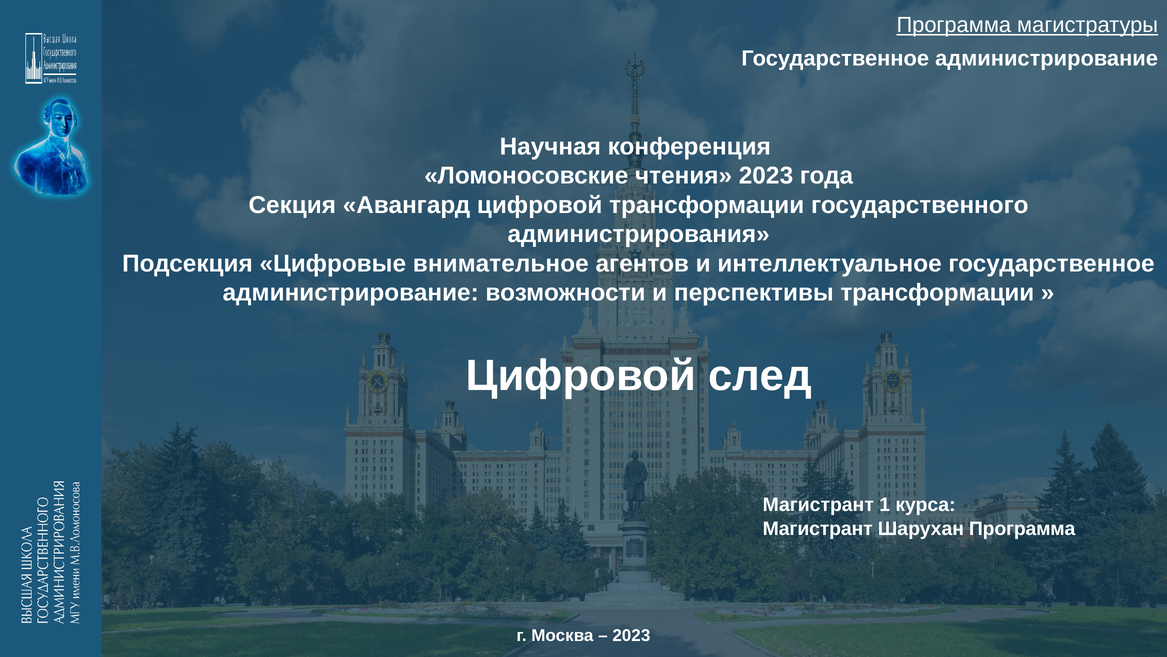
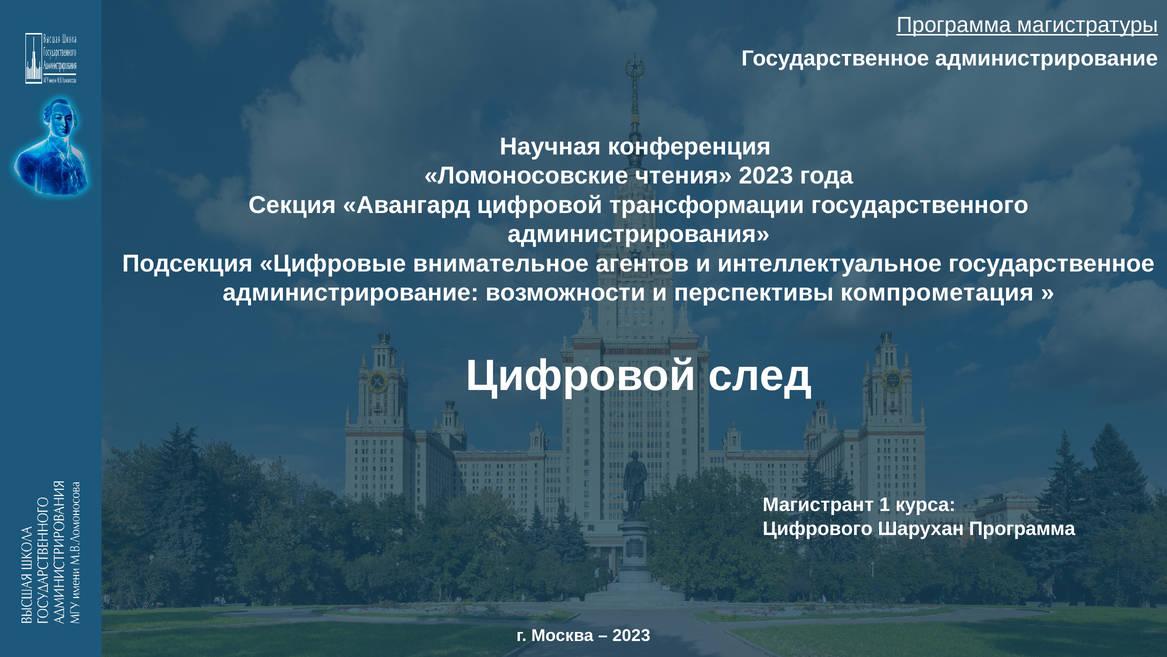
перспективы трансформации: трансформации -> компрометация
Магистрант at (818, 529): Магистрант -> Цифрового
